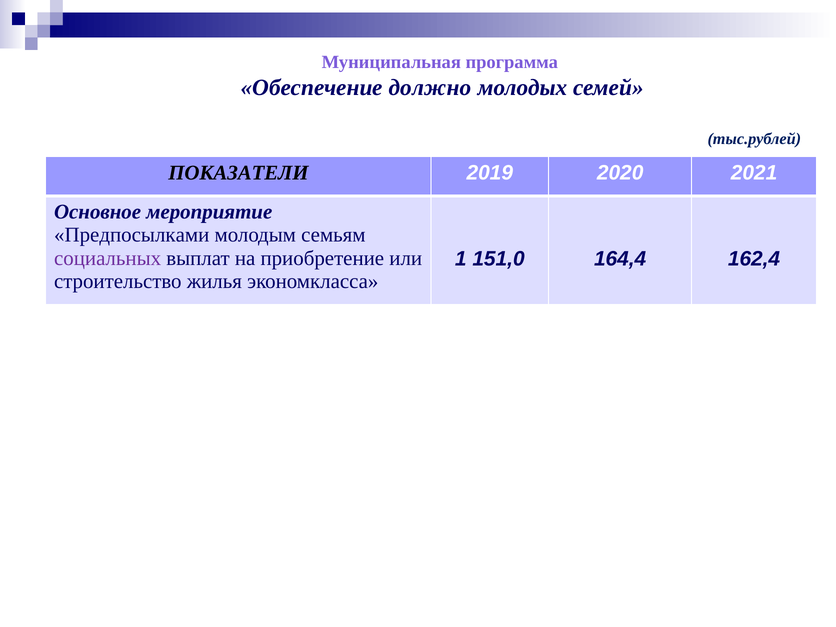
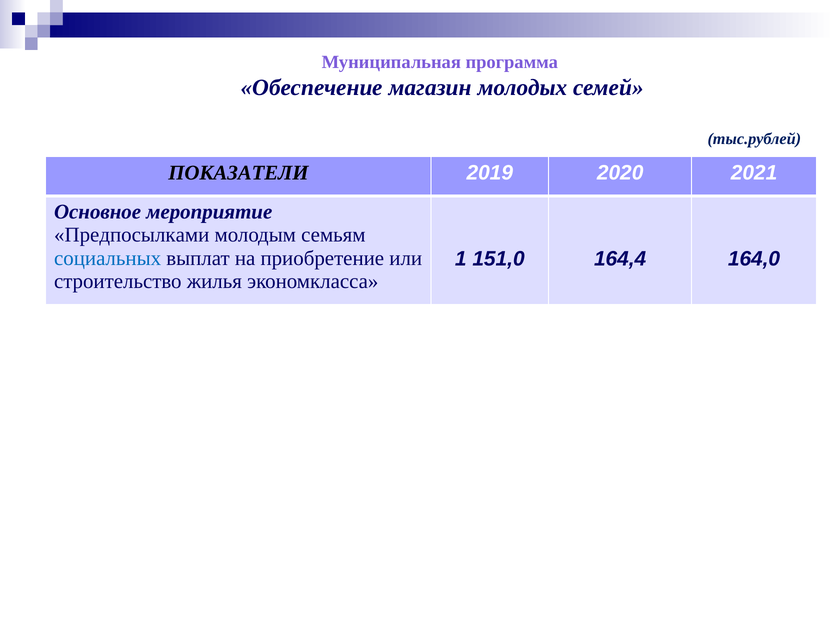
должно: должно -> магазин
социальных colour: purple -> blue
162,4: 162,4 -> 164,0
